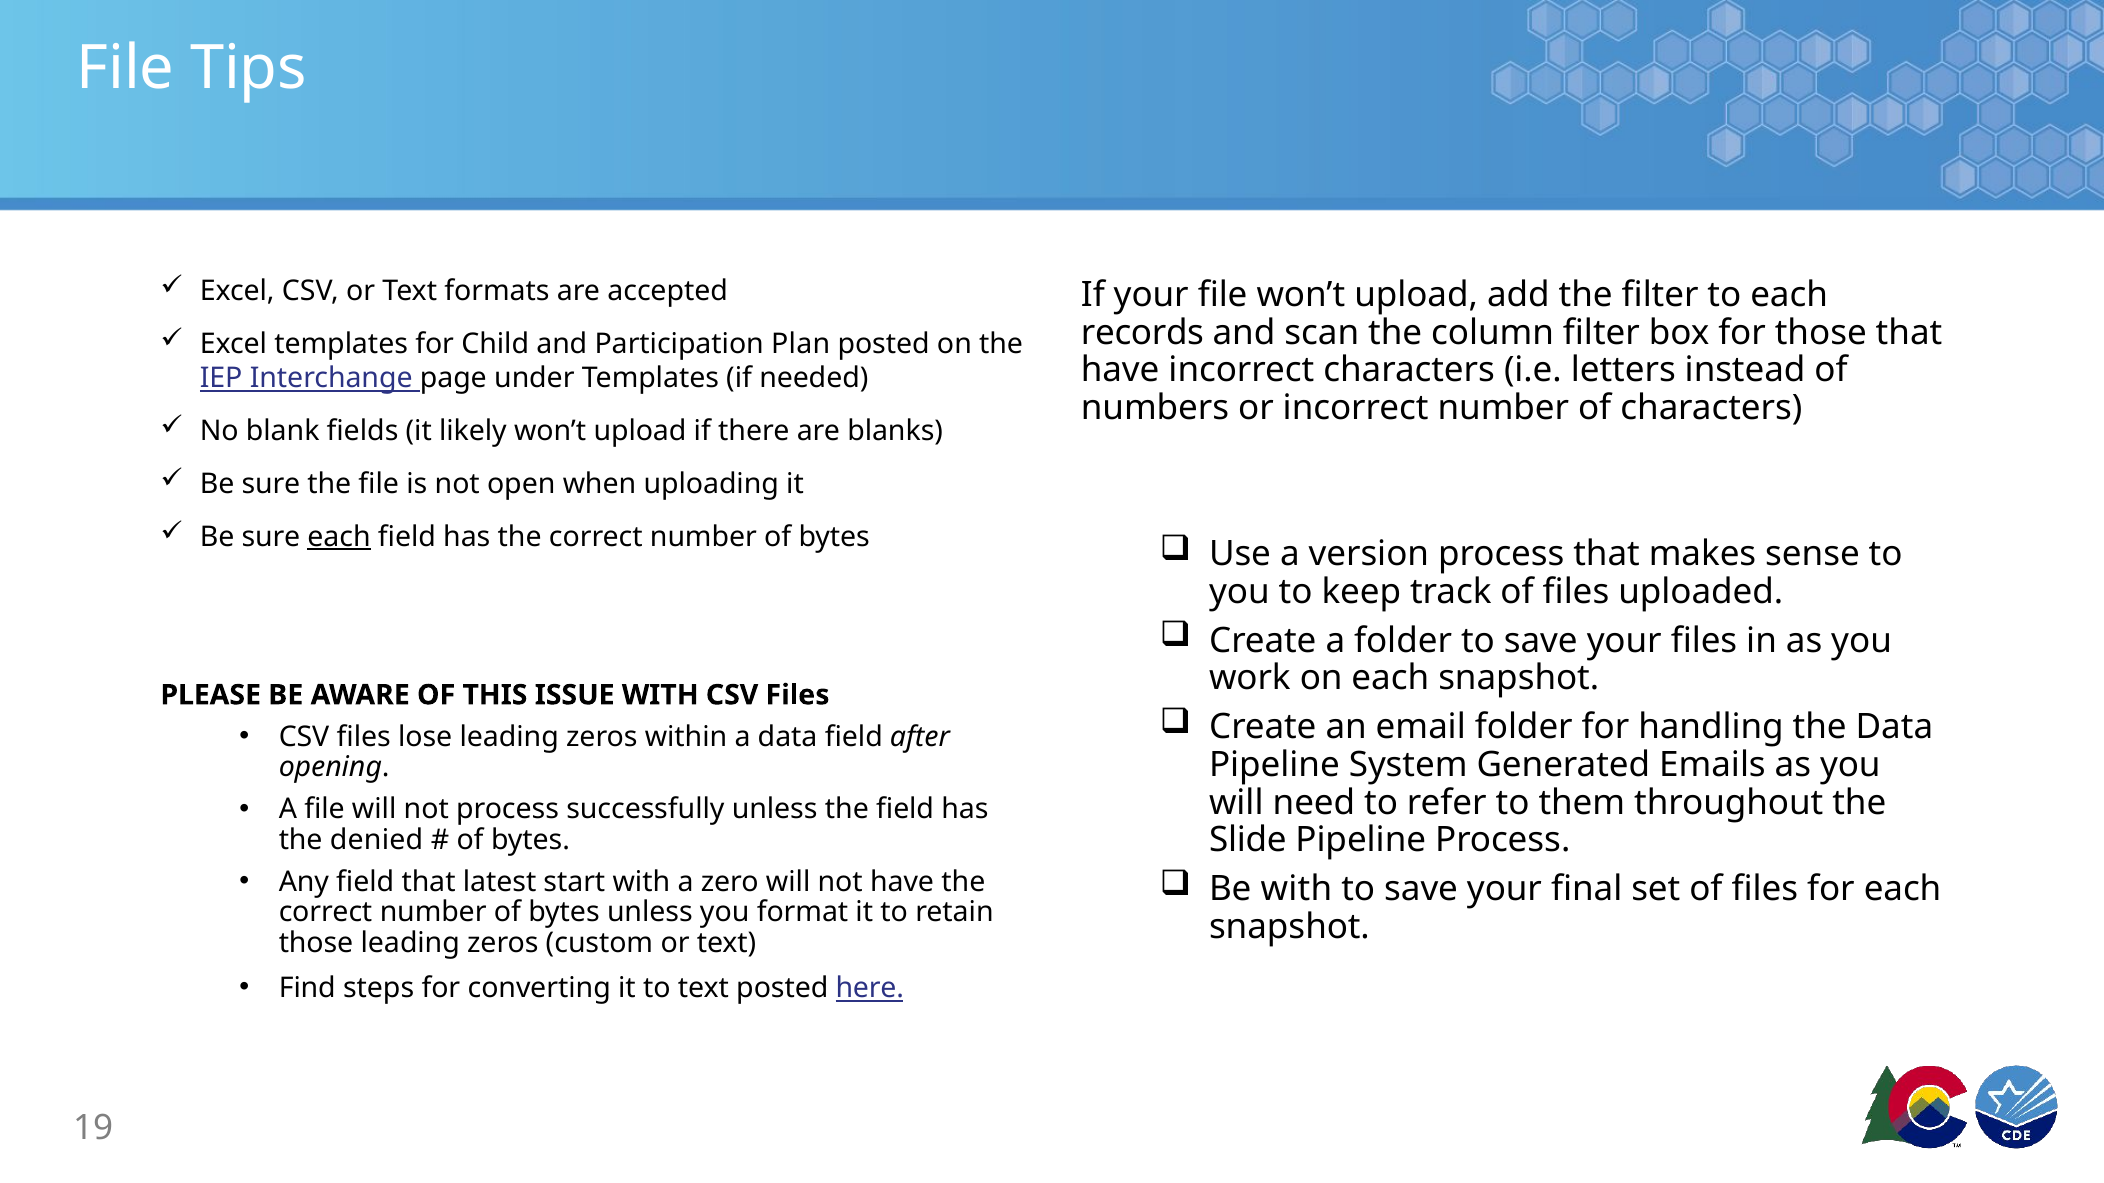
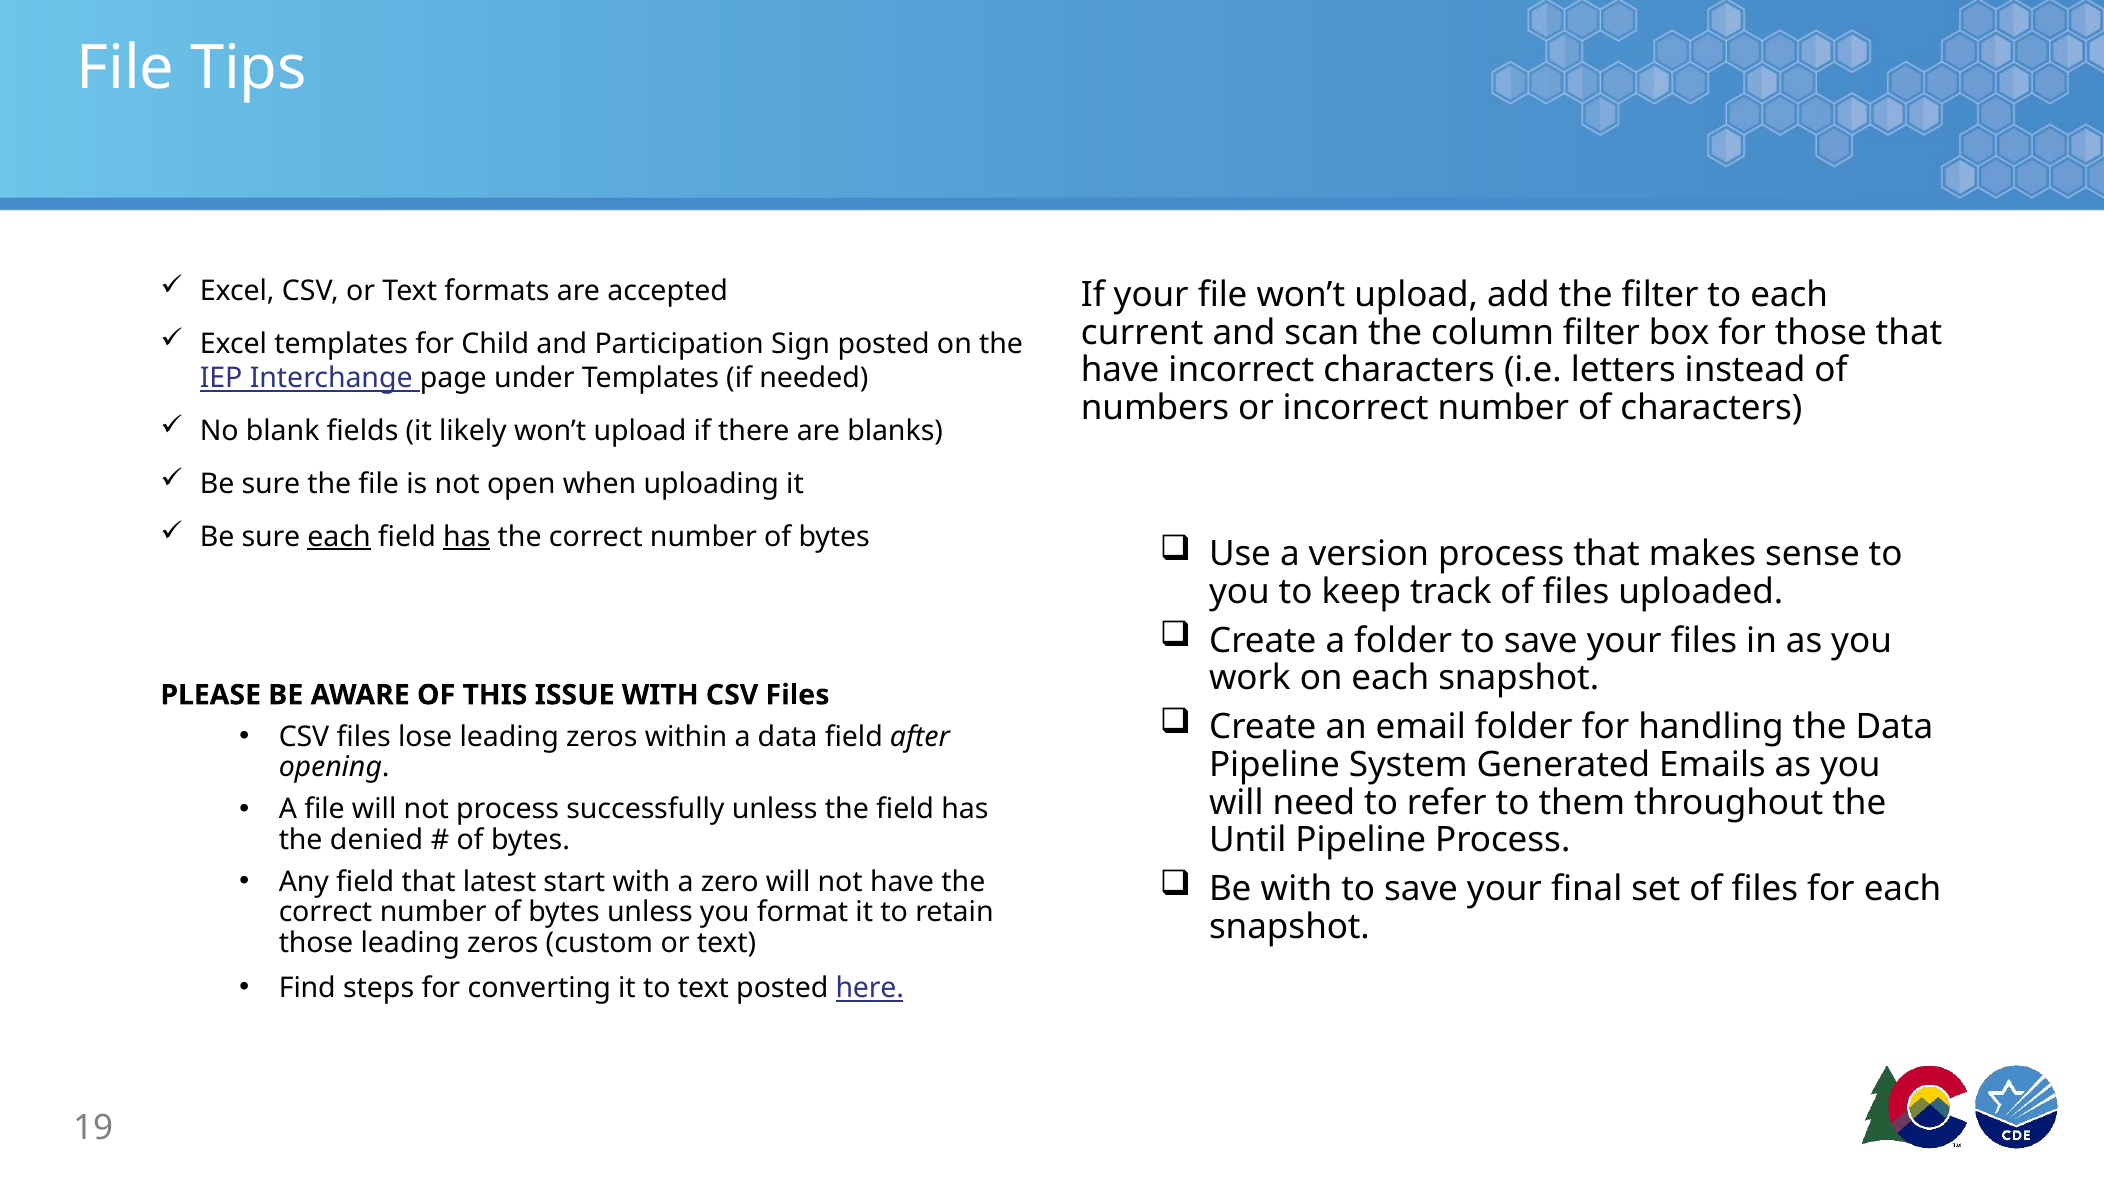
records: records -> current
Plan: Plan -> Sign
has at (467, 537) underline: none -> present
Slide: Slide -> Until
